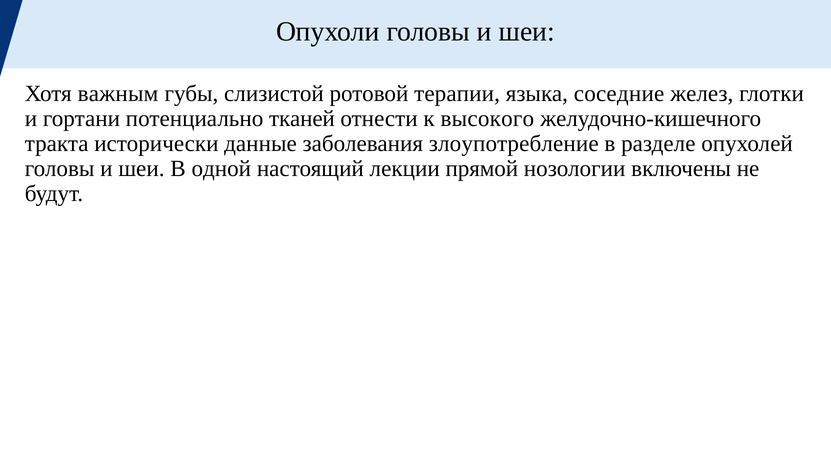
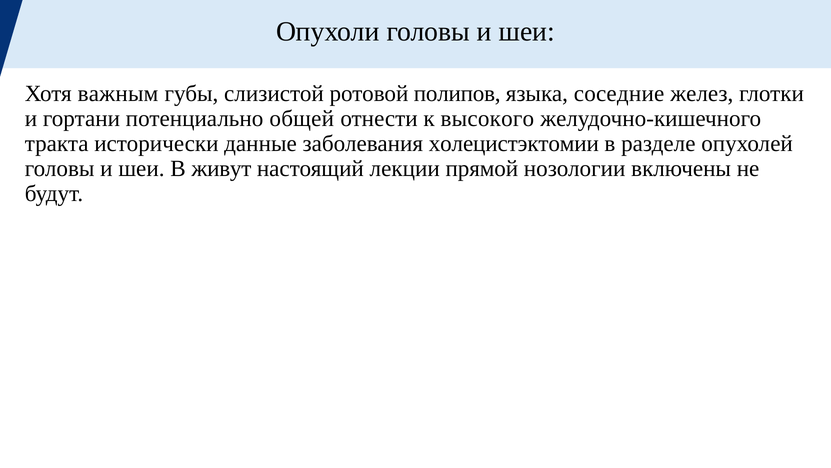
терапии: терапии -> полипов
тканей: тканей -> общей
злоупотребление: злоупотребление -> холецистэктомии
одной: одной -> живут
